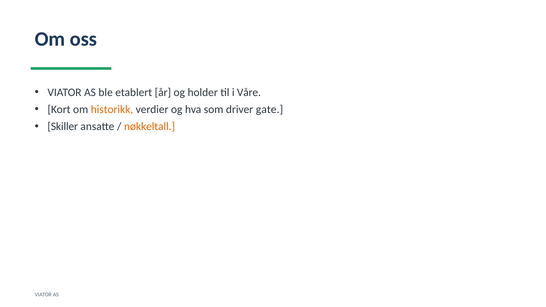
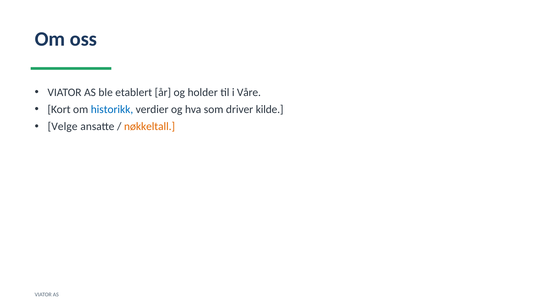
historikk colour: orange -> blue
gate: gate -> kilde
Skiller: Skiller -> Velge
